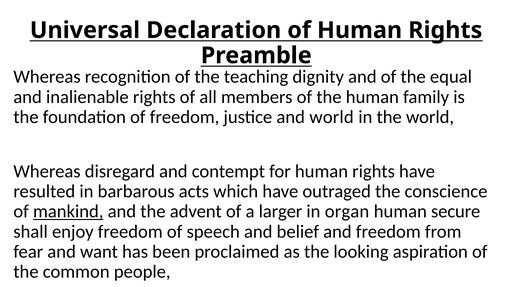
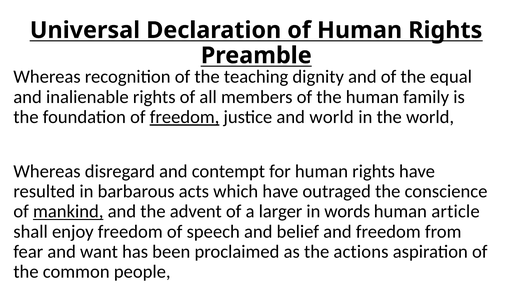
freedom at (185, 117) underline: none -> present
organ: organ -> words
secure: secure -> article
looking: looking -> actions
